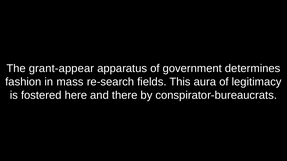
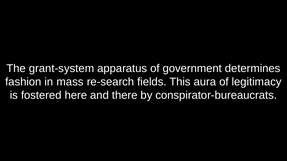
grant-appear: grant-appear -> grant-system
